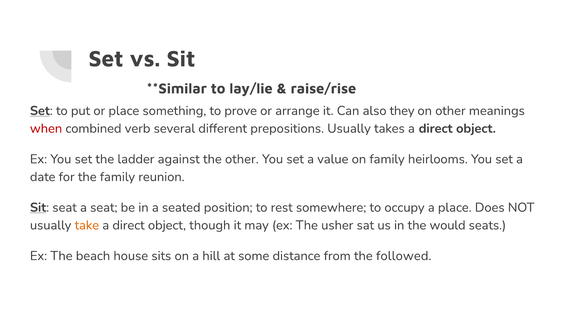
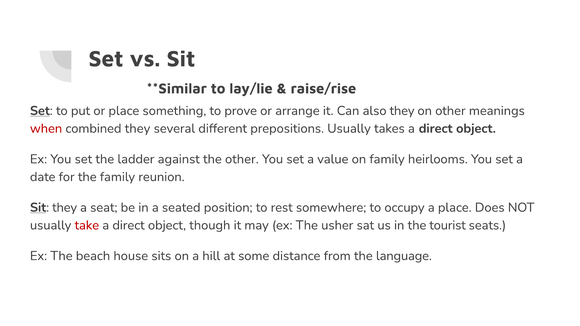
combined verb: verb -> they
Sit seat: seat -> they
take colour: orange -> red
would: would -> tourist
followed: followed -> language
